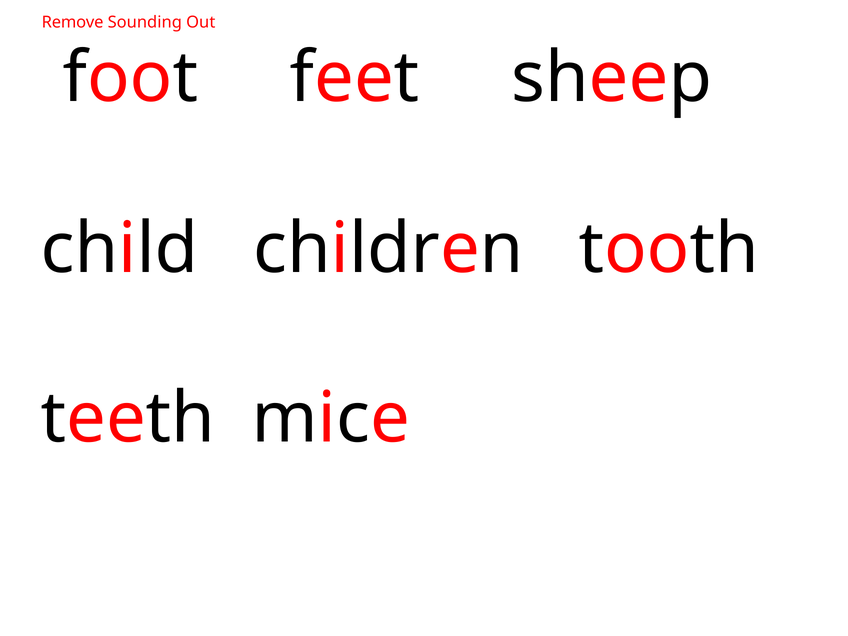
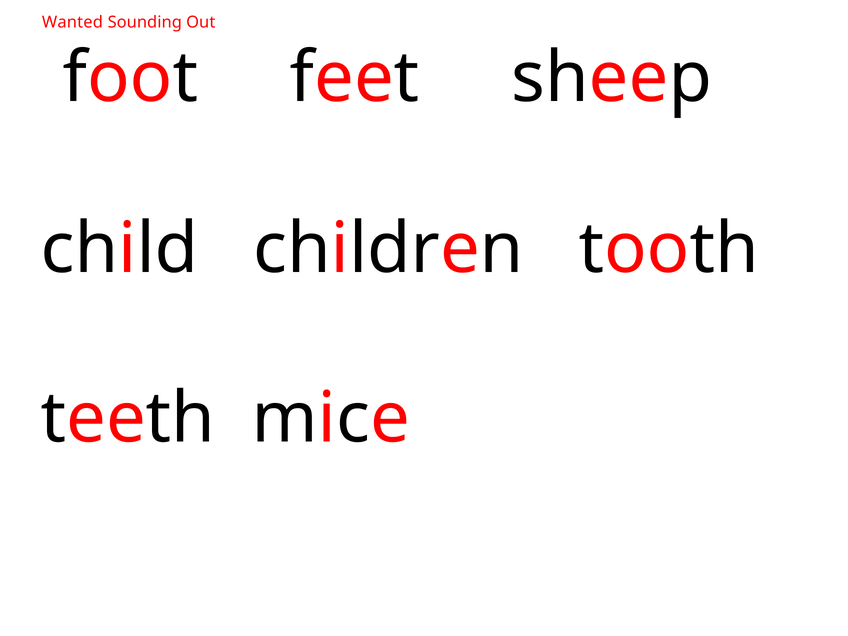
Remove: Remove -> Wanted
